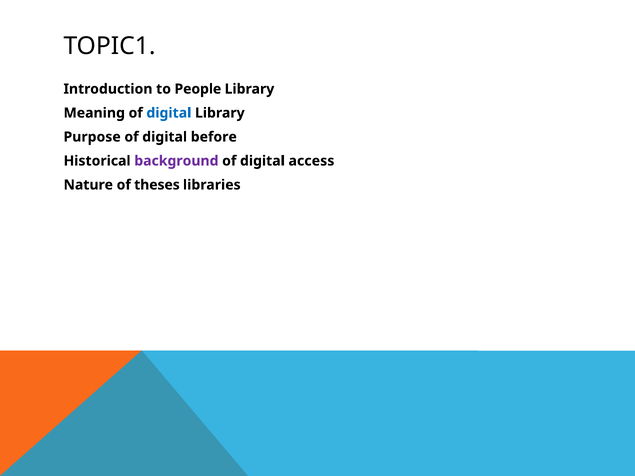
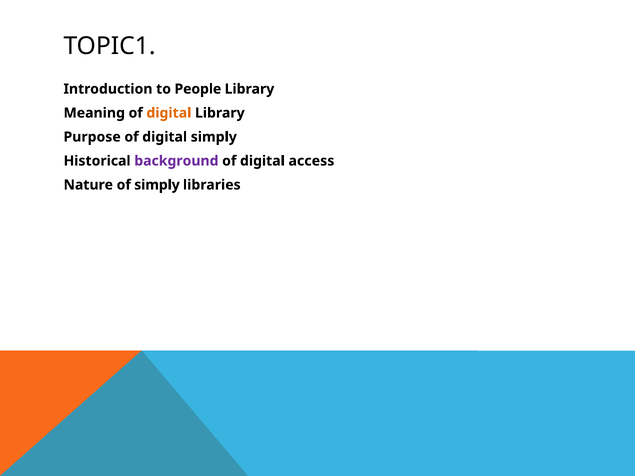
digital at (169, 113) colour: blue -> orange
digital before: before -> simply
of theses: theses -> simply
